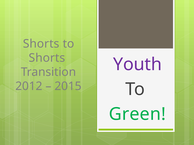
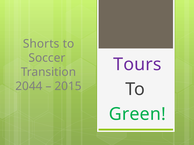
Shorts at (47, 58): Shorts -> Soccer
Youth: Youth -> Tours
2012: 2012 -> 2044
